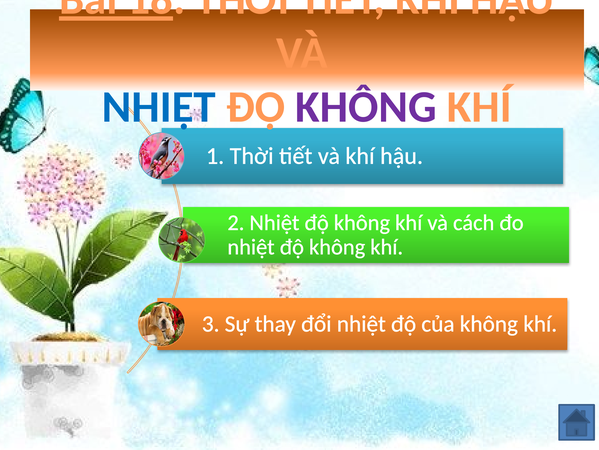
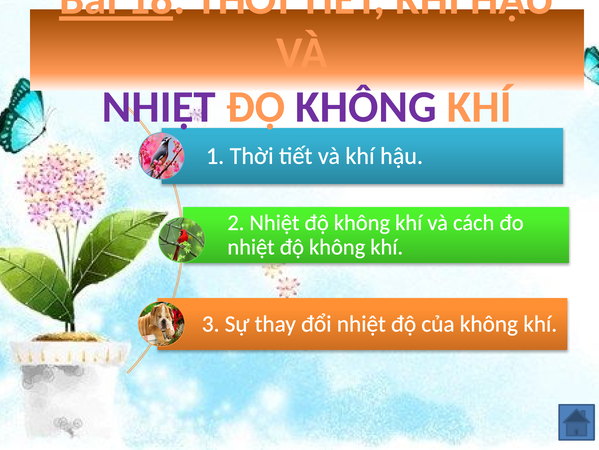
NHIỆT at (159, 107) colour: blue -> purple
